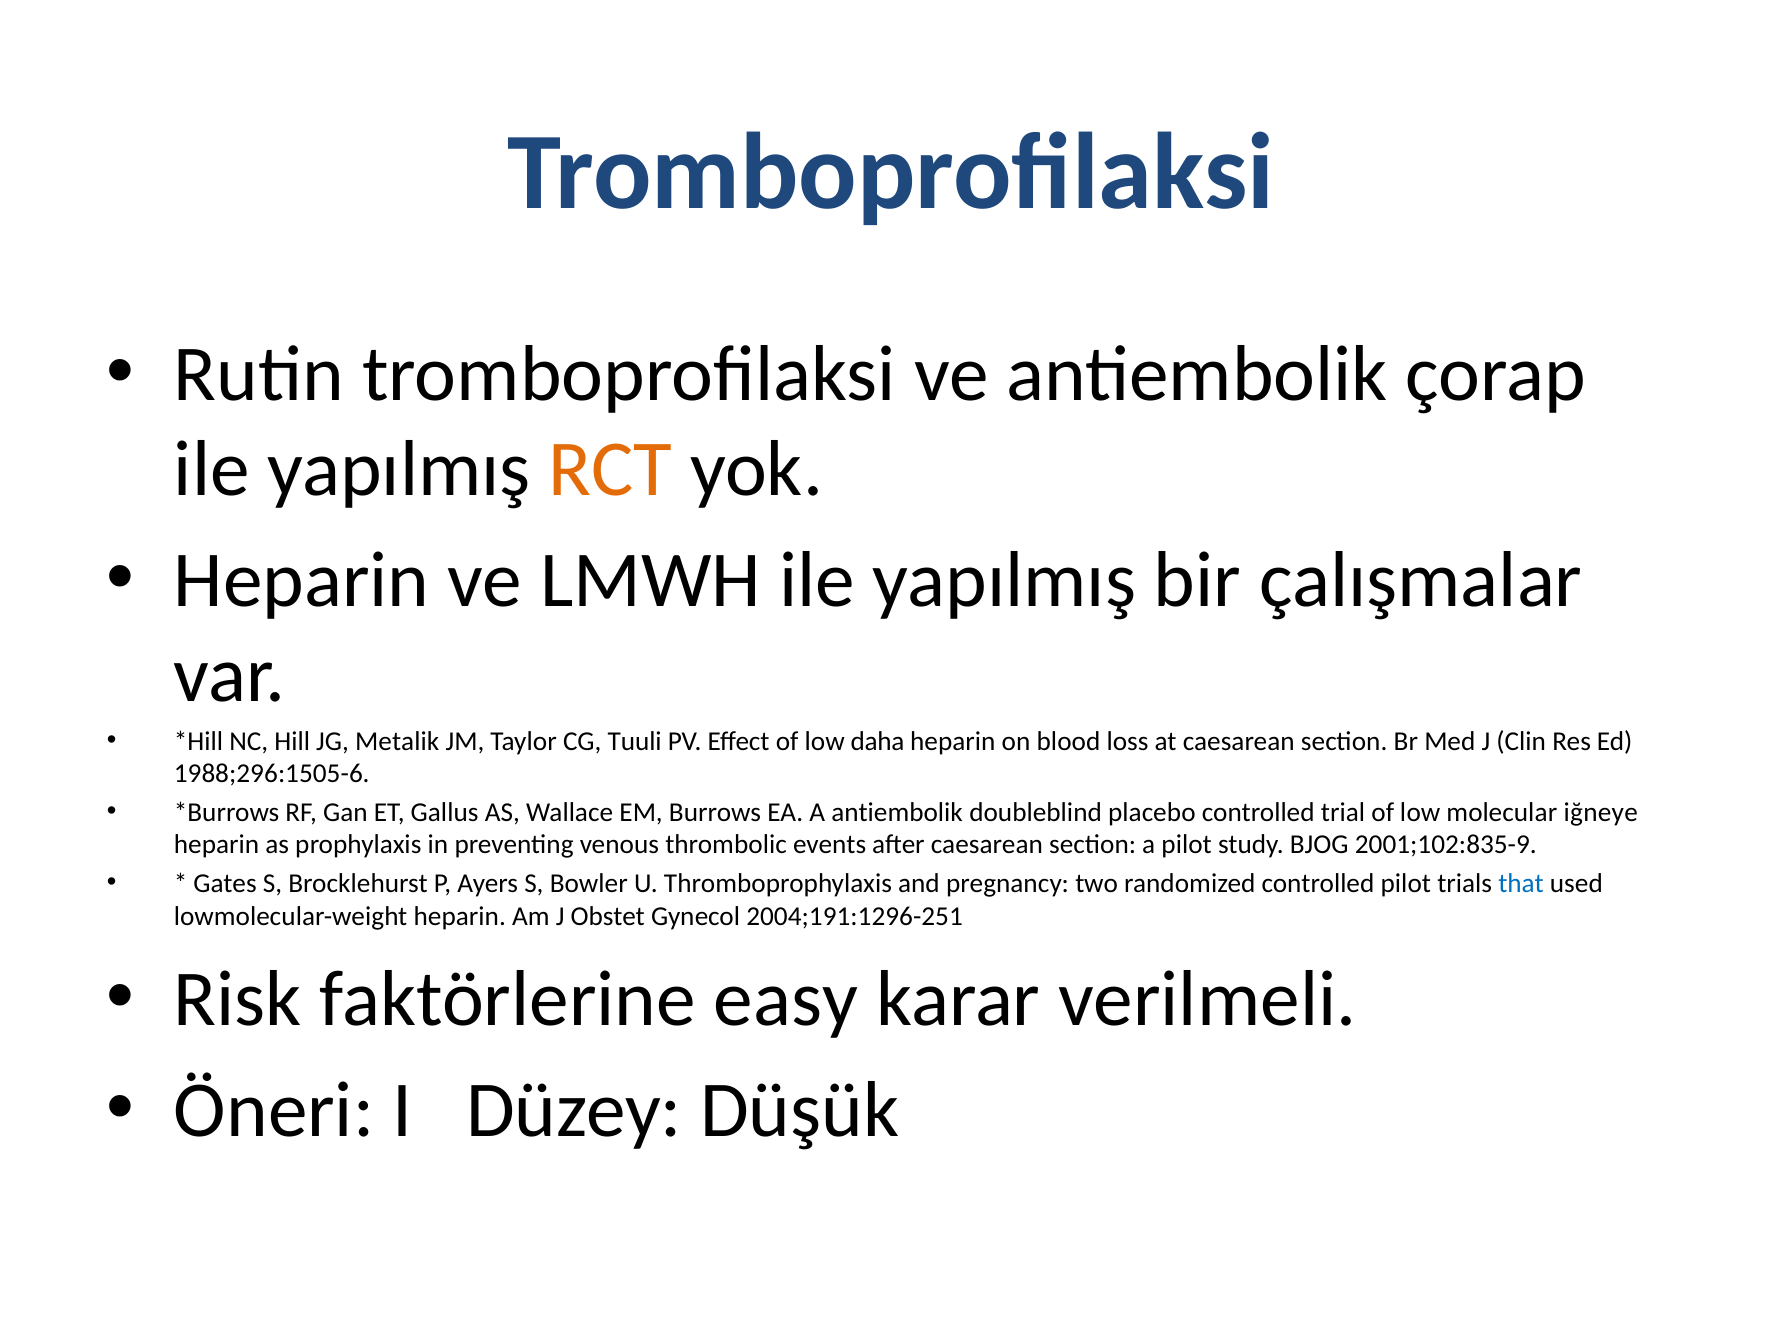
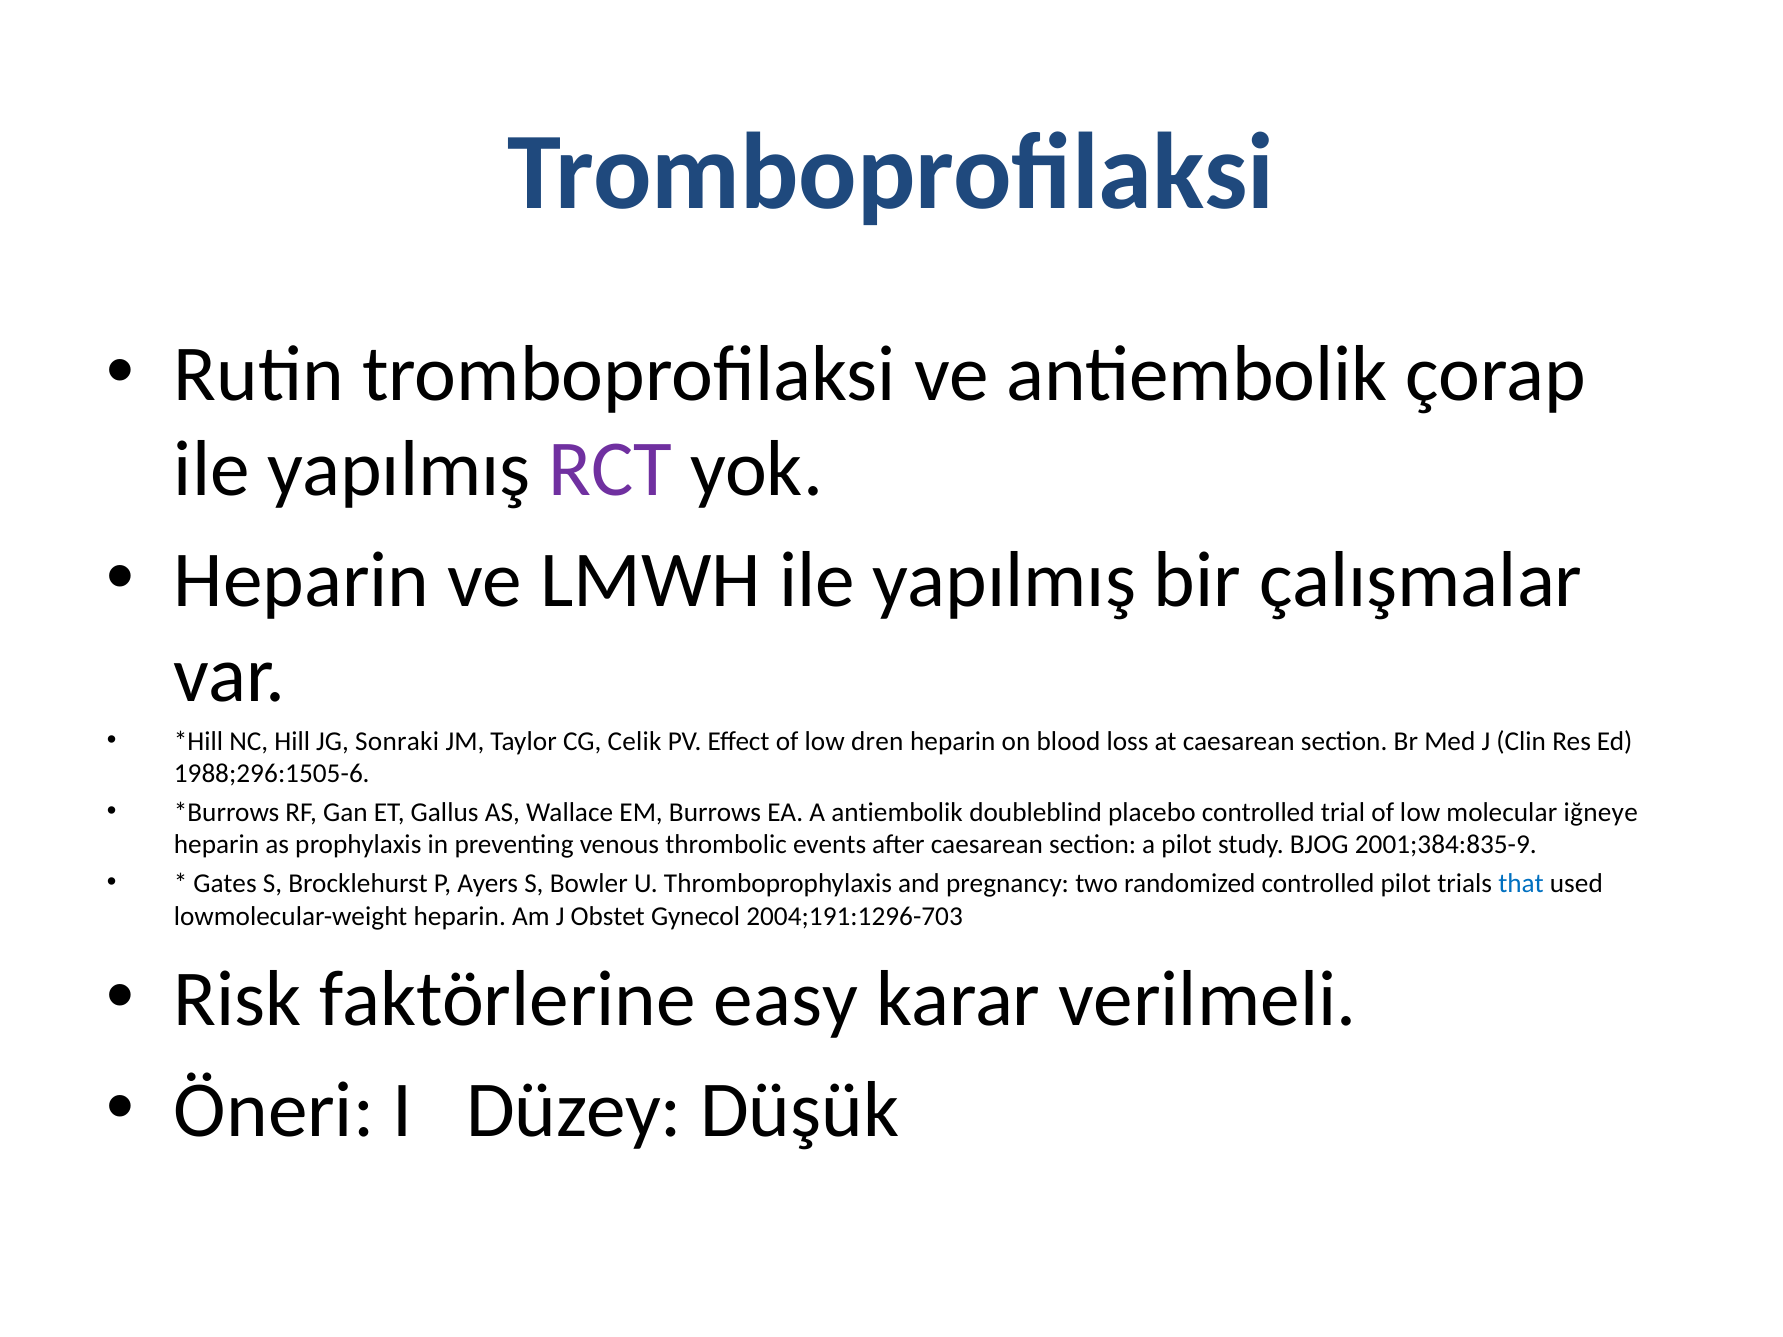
RCT colour: orange -> purple
Metalik: Metalik -> Sonraki
Tuuli: Tuuli -> Celik
daha: daha -> dren
2001;102:835-9: 2001;102:835-9 -> 2001;384:835-9
2004;191:1296-251: 2004;191:1296-251 -> 2004;191:1296-703
